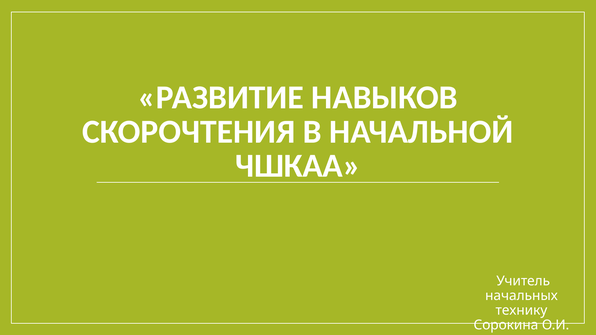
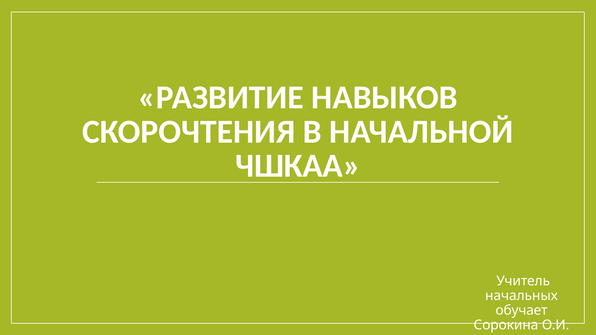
технику: технику -> обучает
